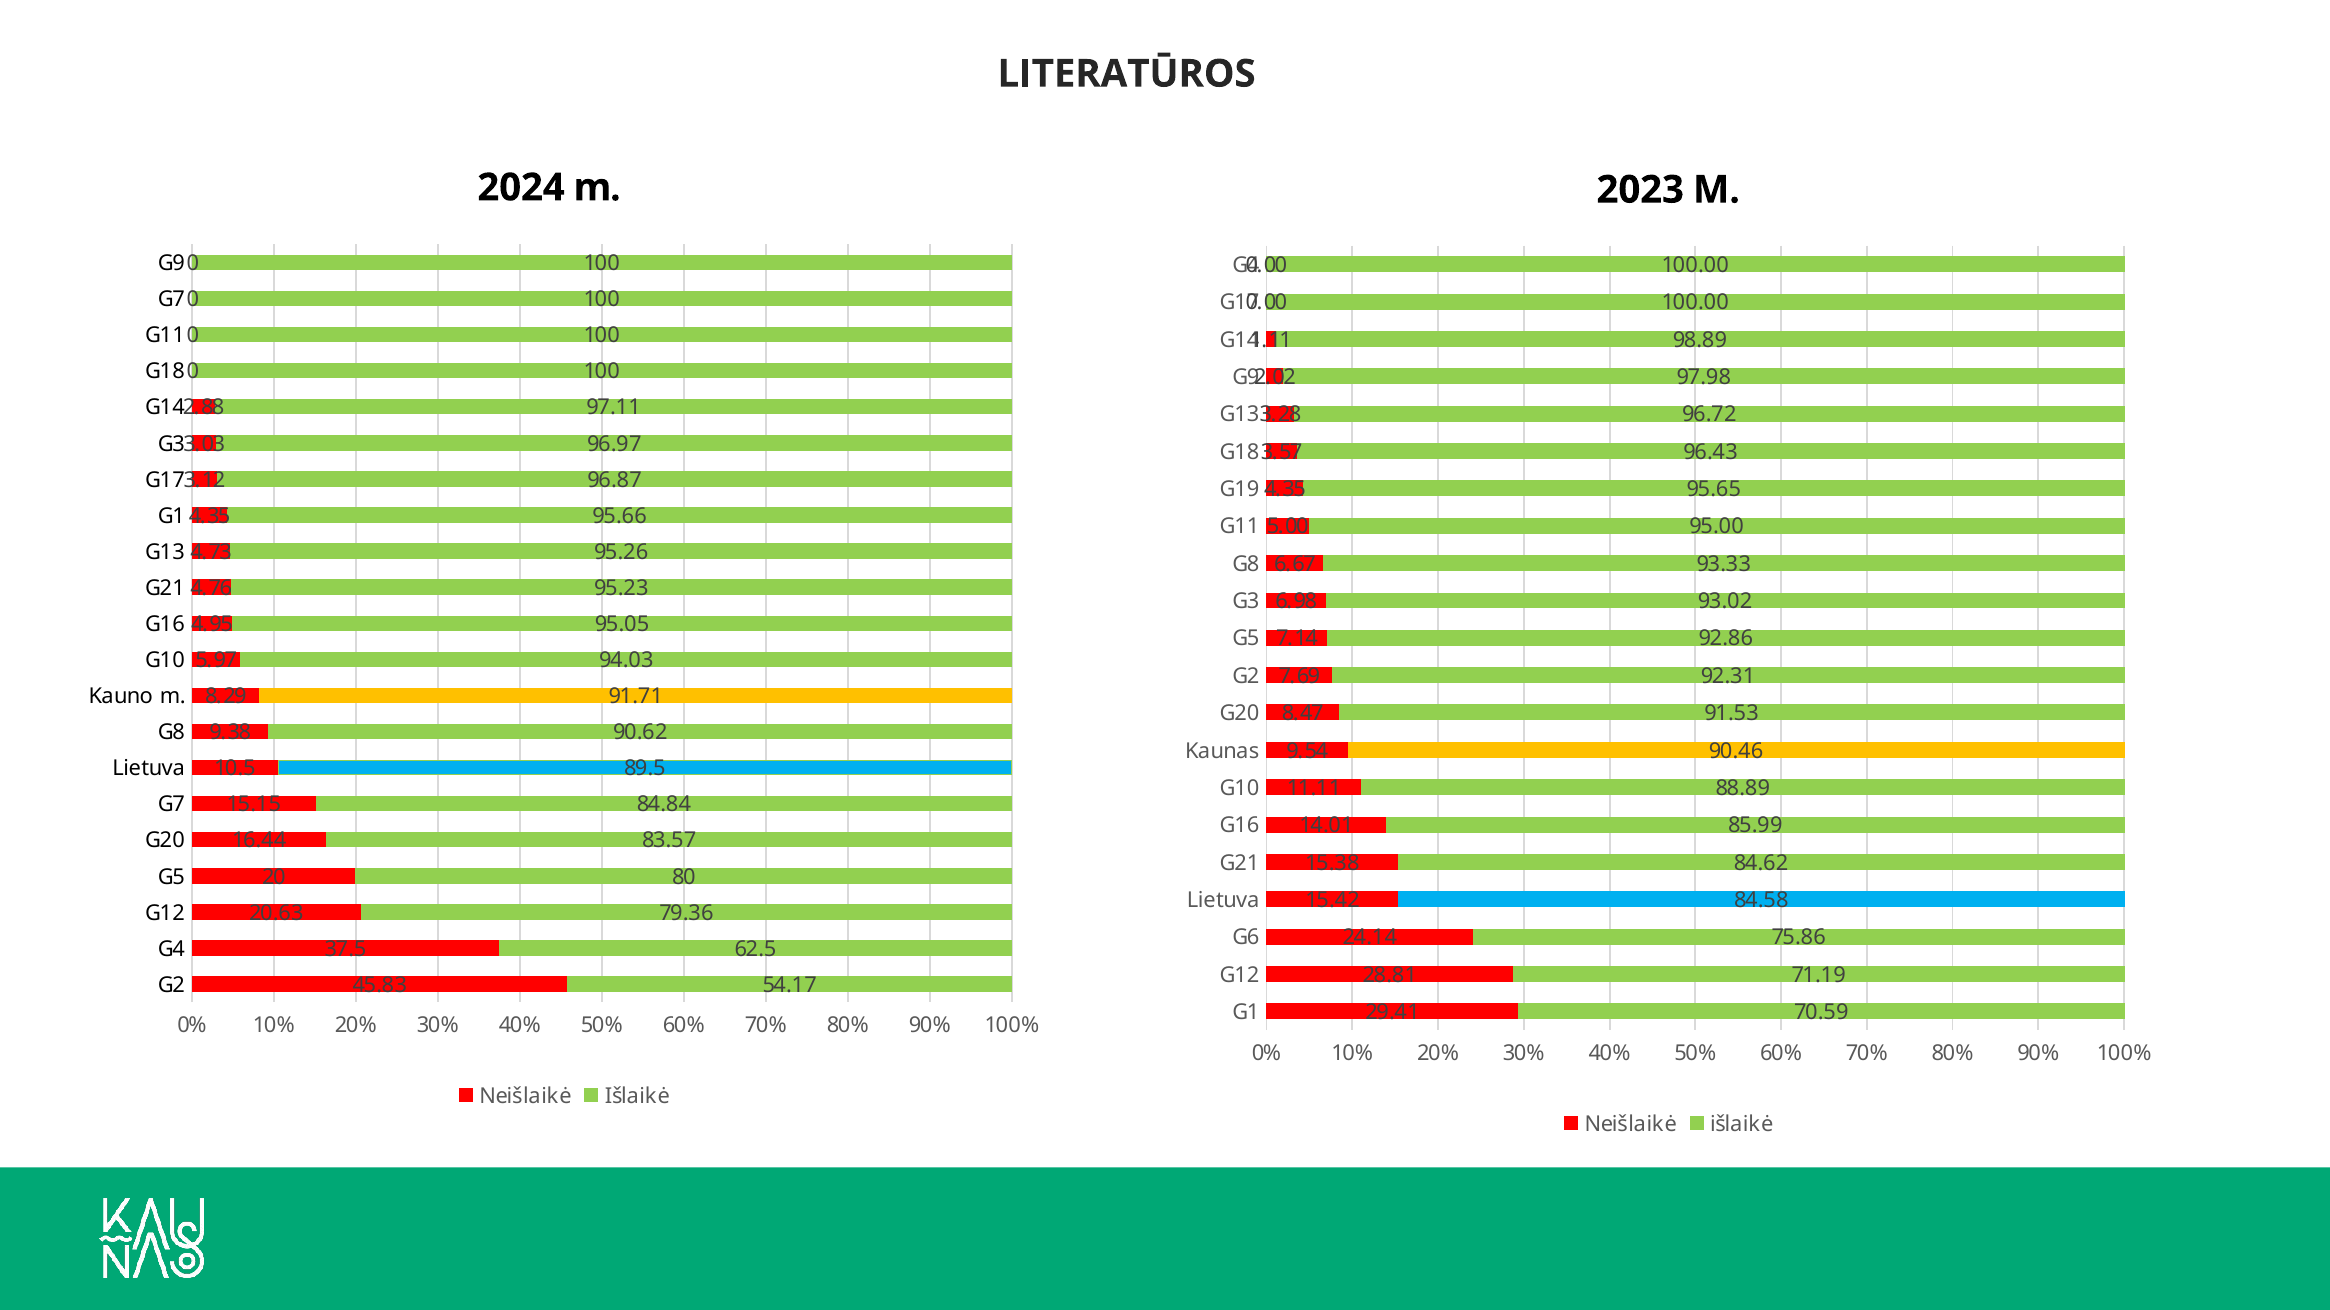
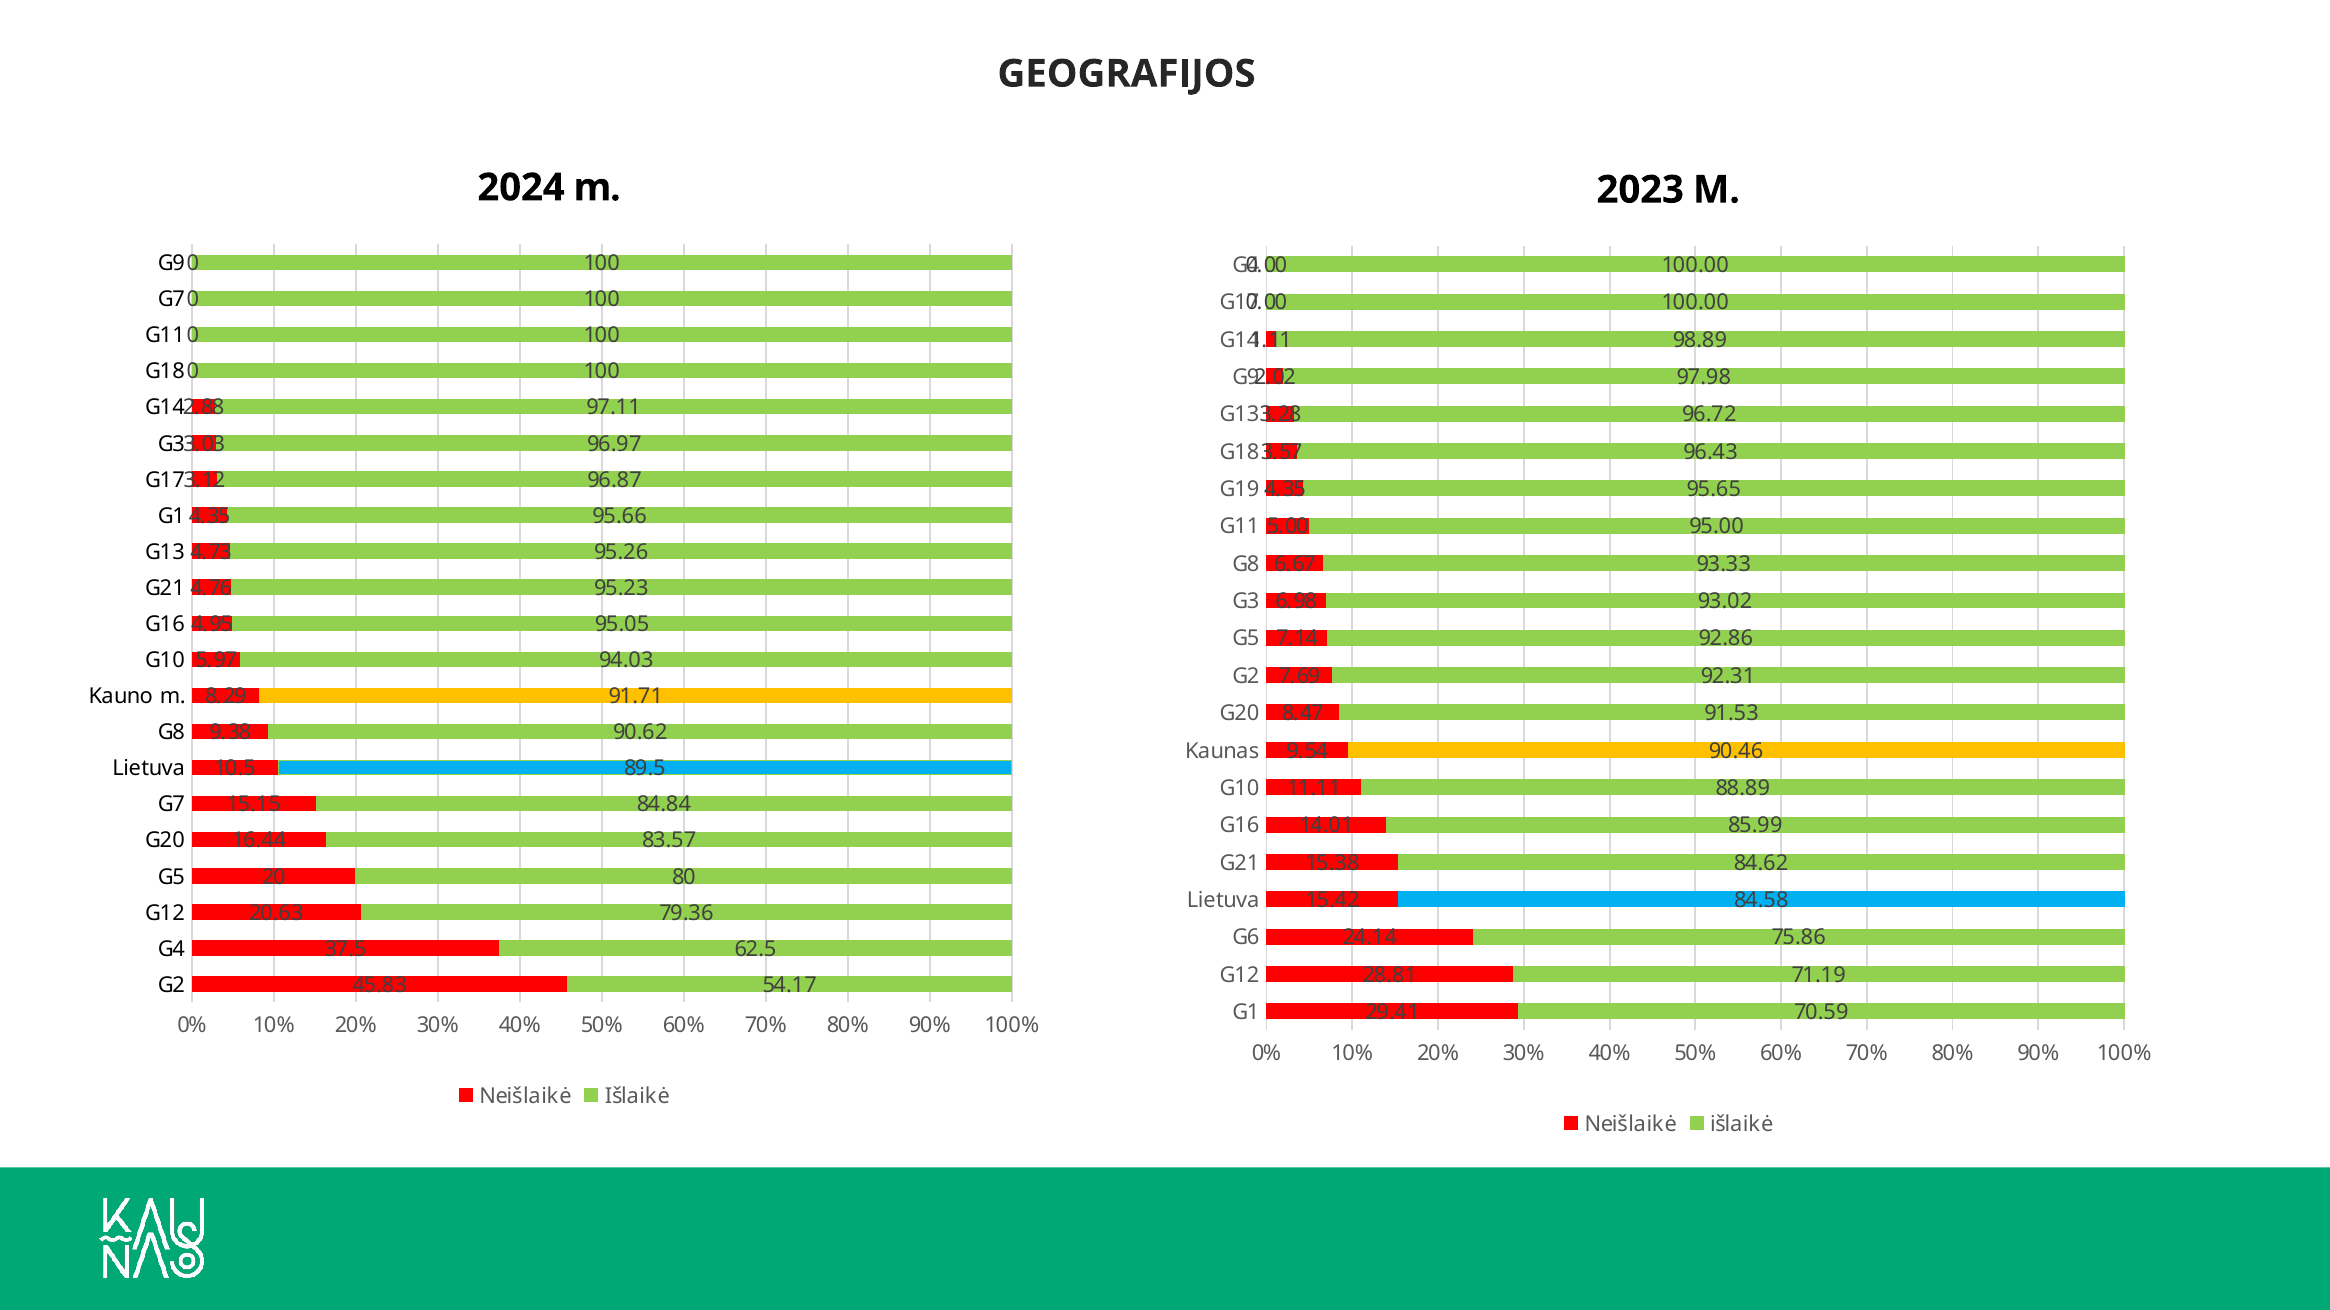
LITERATŪROS: LITERATŪROS -> GEOGRAFIJOS
